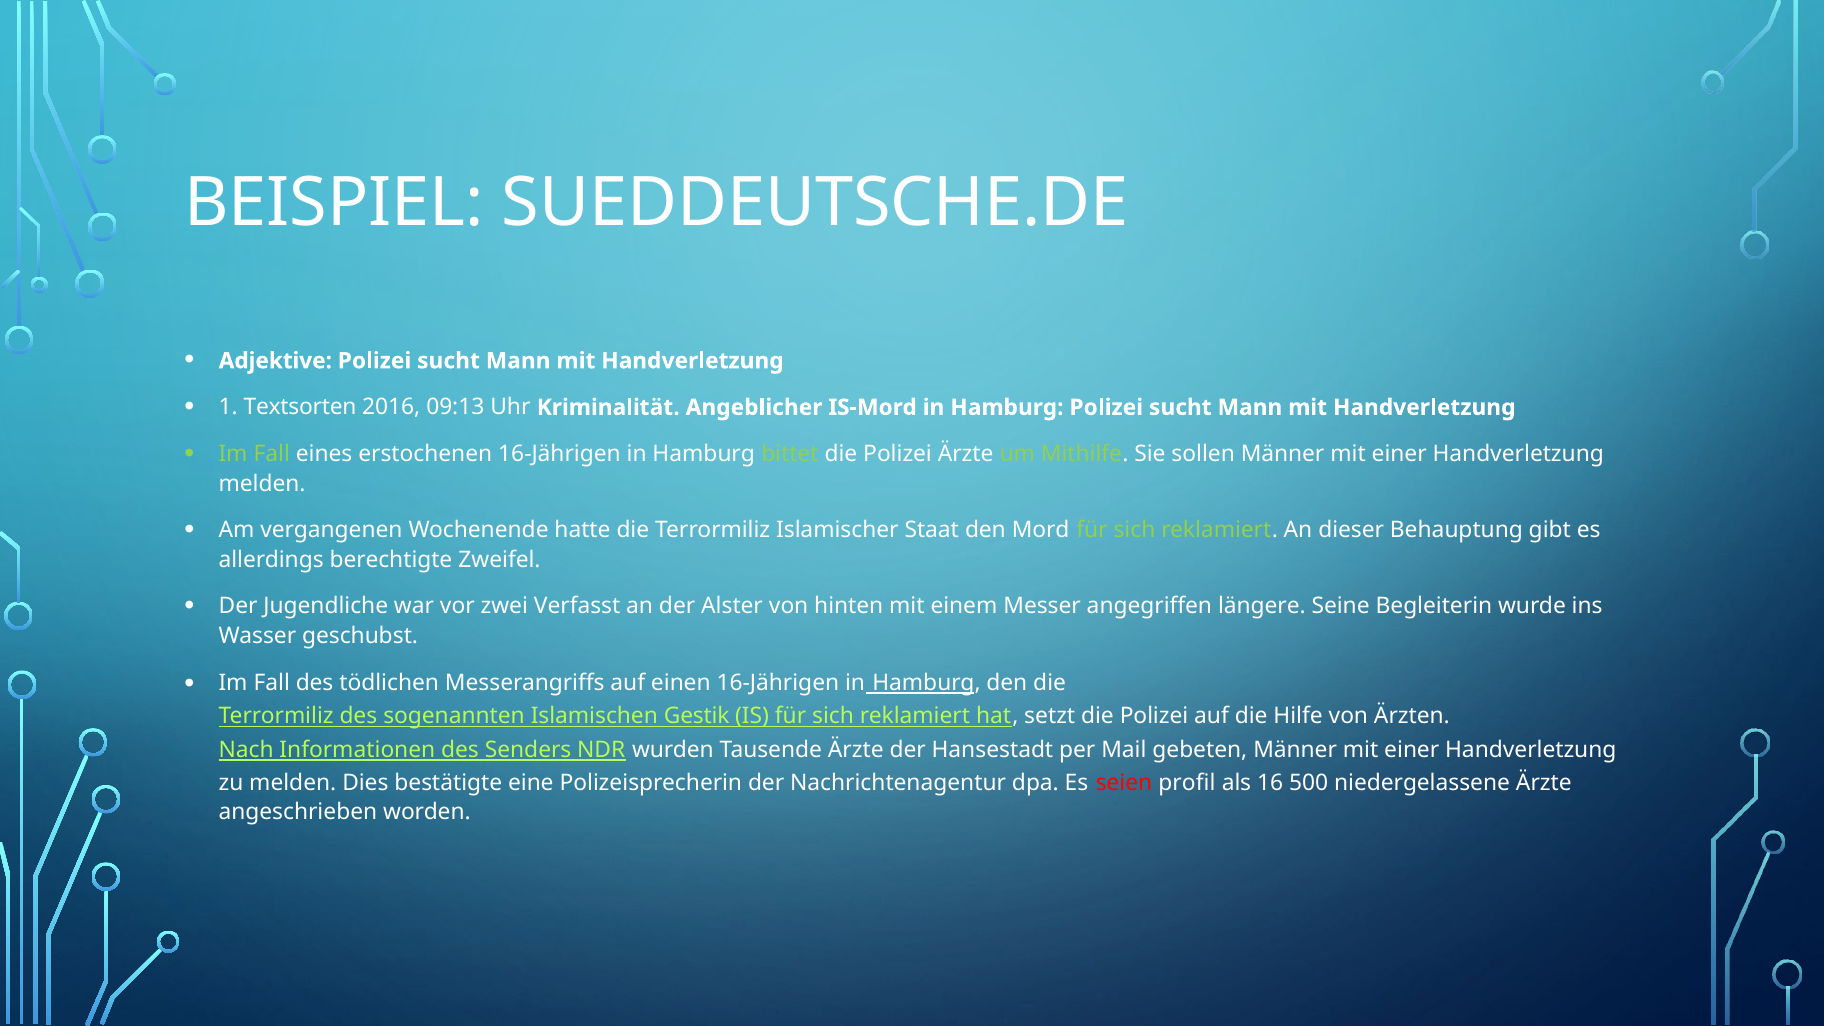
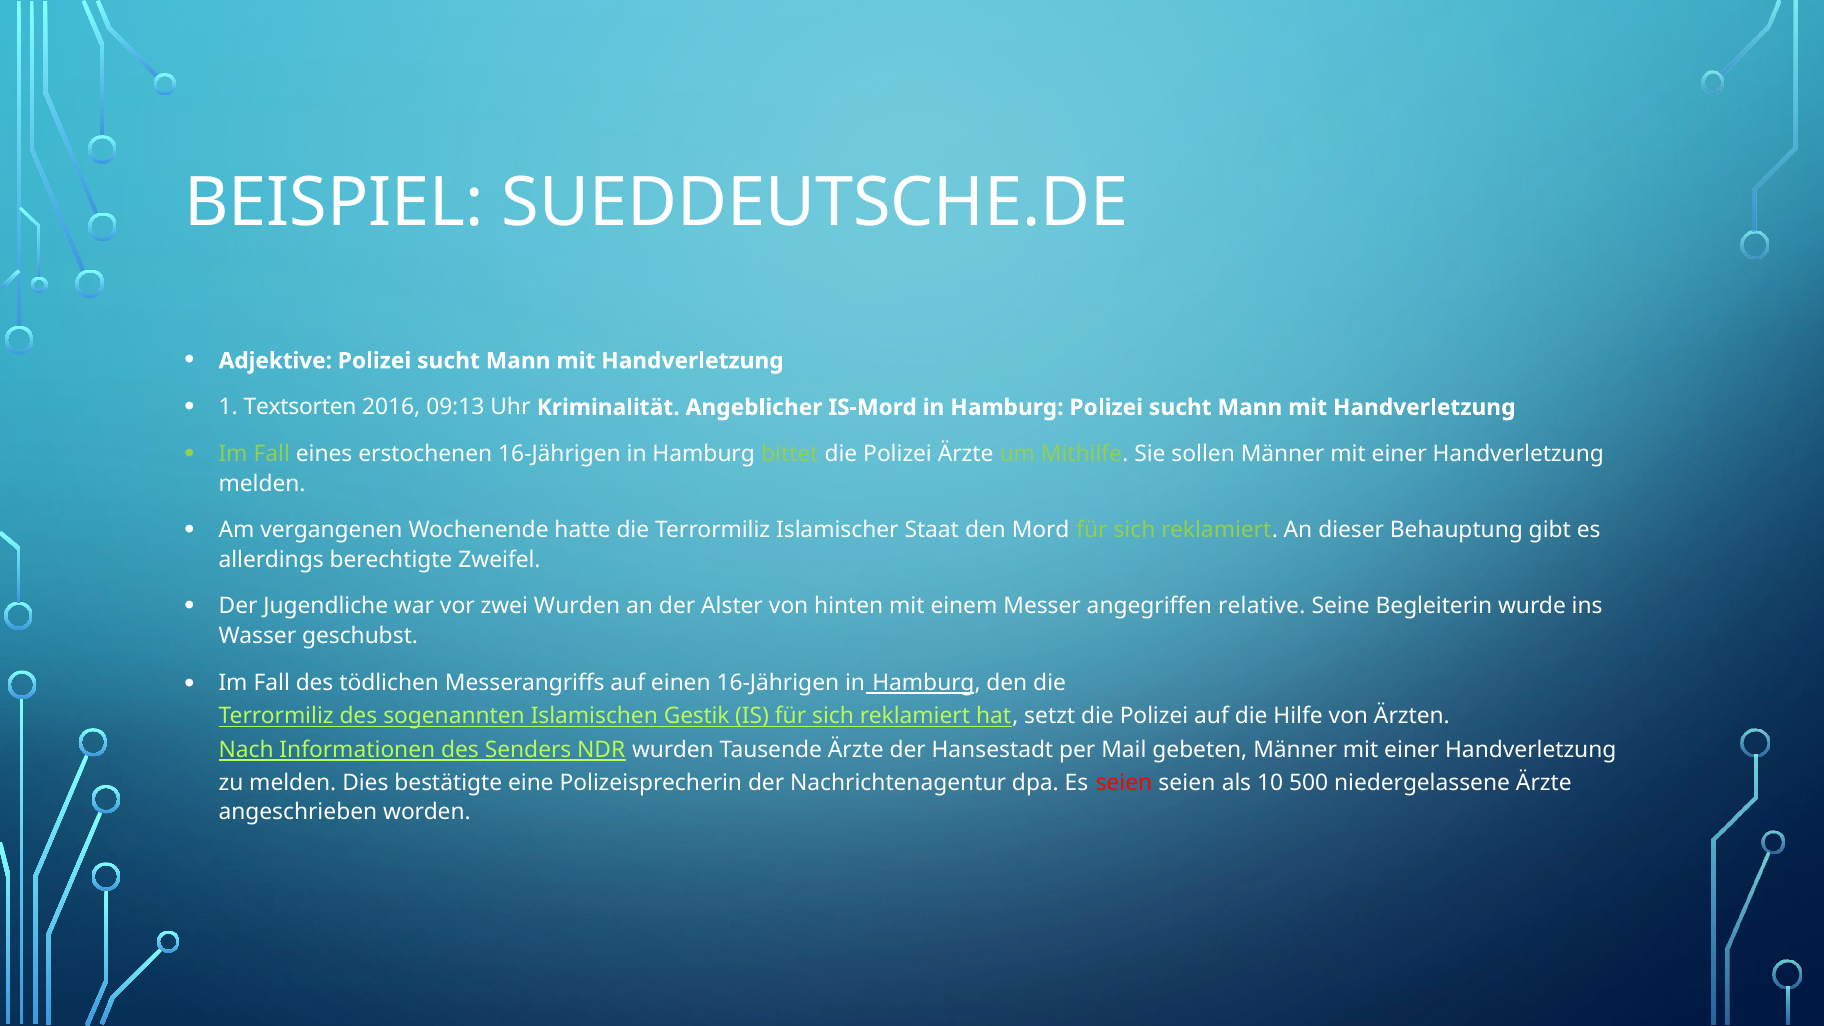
zwei Verfasst: Verfasst -> Wurden
längere: längere -> relative
seien profil: profil -> seien
16: 16 -> 10
